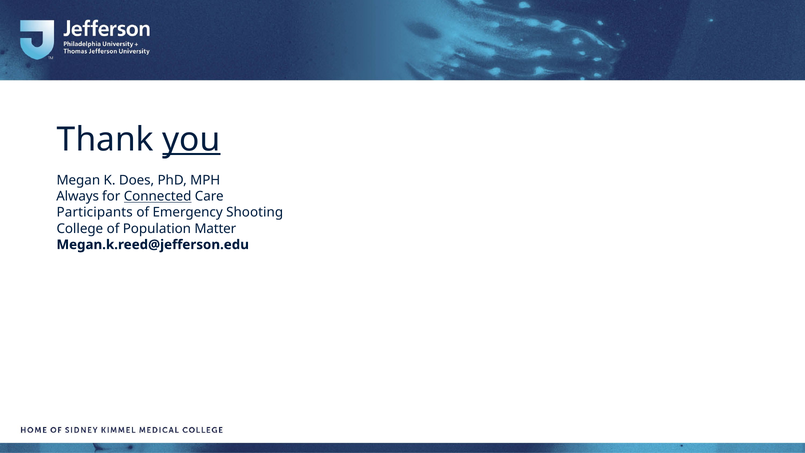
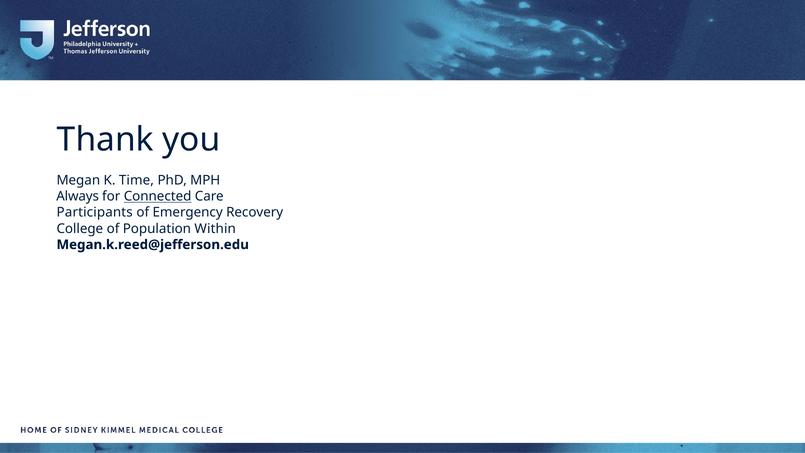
you underline: present -> none
Does: Does -> Time
Shooting: Shooting -> Recovery
Matter: Matter -> Within
